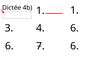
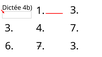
1 1: 1 -> 3
4 6: 6 -> 7
7 6: 6 -> 3
